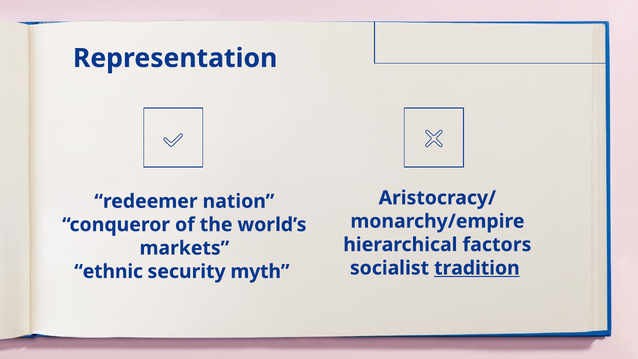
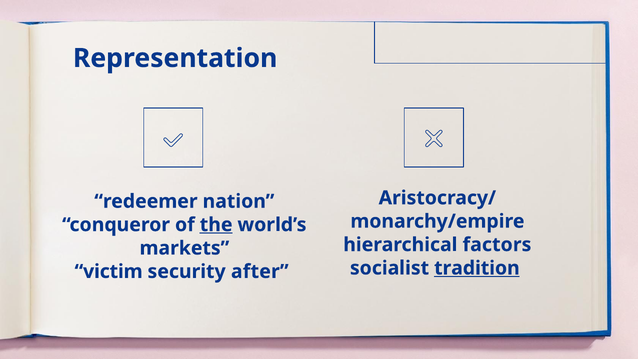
the underline: none -> present
ethnic: ethnic -> victim
myth: myth -> after
